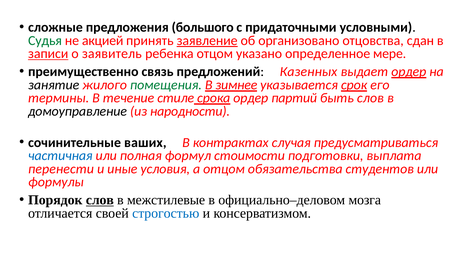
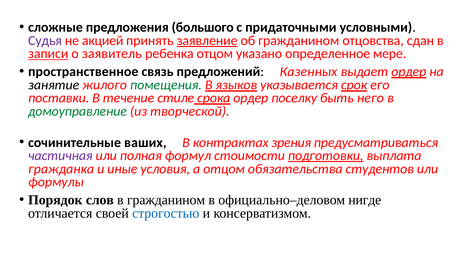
Судья colour: green -> purple
об организовано: организовано -> гражданином
преимущественно: преимущественно -> пространственное
зимнее: зимнее -> языков
термины: термины -> поставки
партий: партий -> поселку
быть слов: слов -> него
домоуправление colour: black -> green
народности: народности -> творческой
случая: случая -> зрения
частичная colour: blue -> purple
подготовки underline: none -> present
перенести: перенести -> гражданка
слов at (100, 200) underline: present -> none
в межстилевые: межстилевые -> гражданином
мозга: мозга -> нигде
